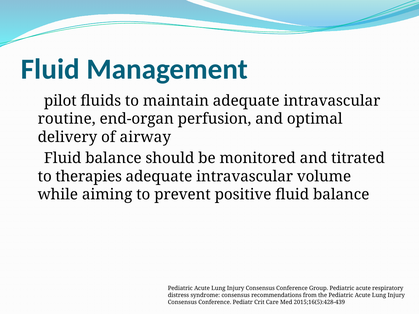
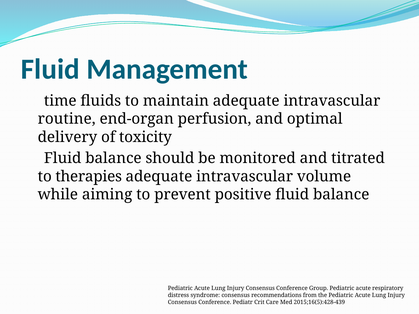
pilot: pilot -> time
airway: airway -> toxicity
